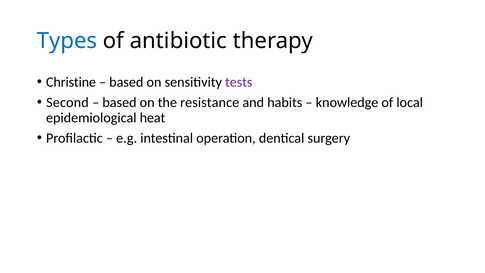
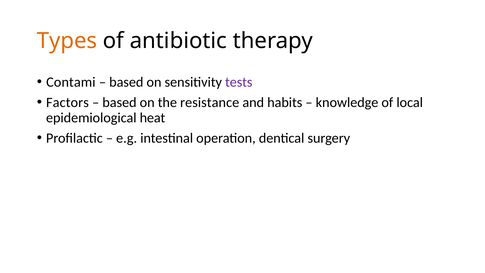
Types colour: blue -> orange
Christine: Christine -> Contami
Second: Second -> Factors
